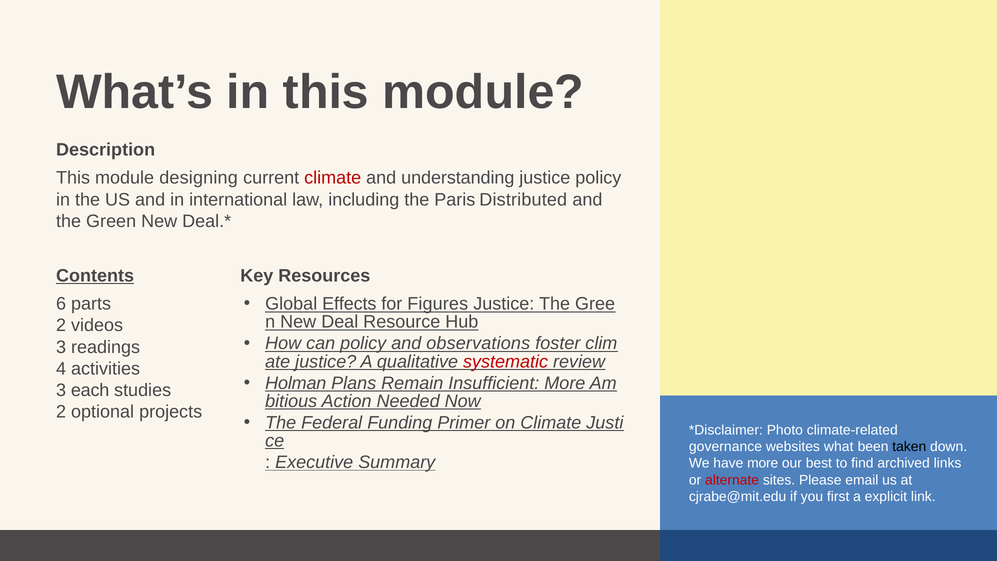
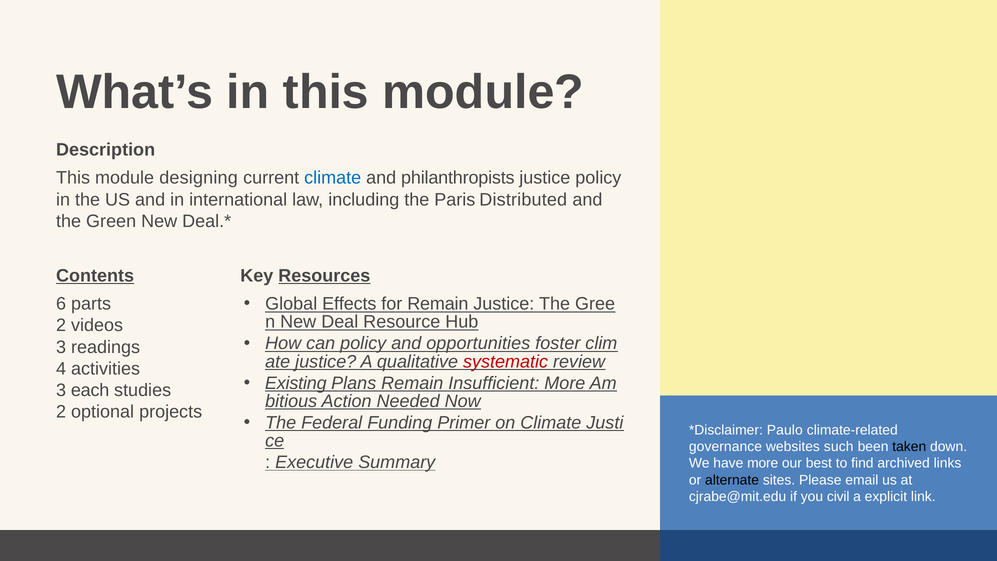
climate at (333, 178) colour: red -> blue
understanding: understanding -> philanthropists
Resources underline: none -> present
for Figures: Figures -> Remain
observations: observations -> opportunities
Holman: Holman -> Existing
Photo: Photo -> Paulo
what: what -> such
alternate colour: red -> black
first: first -> civil
